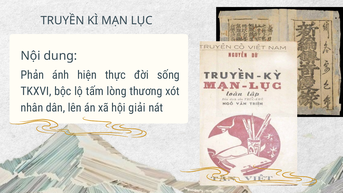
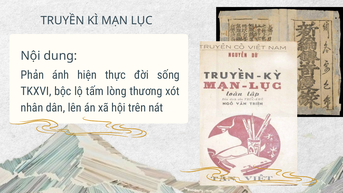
giải: giải -> trên
